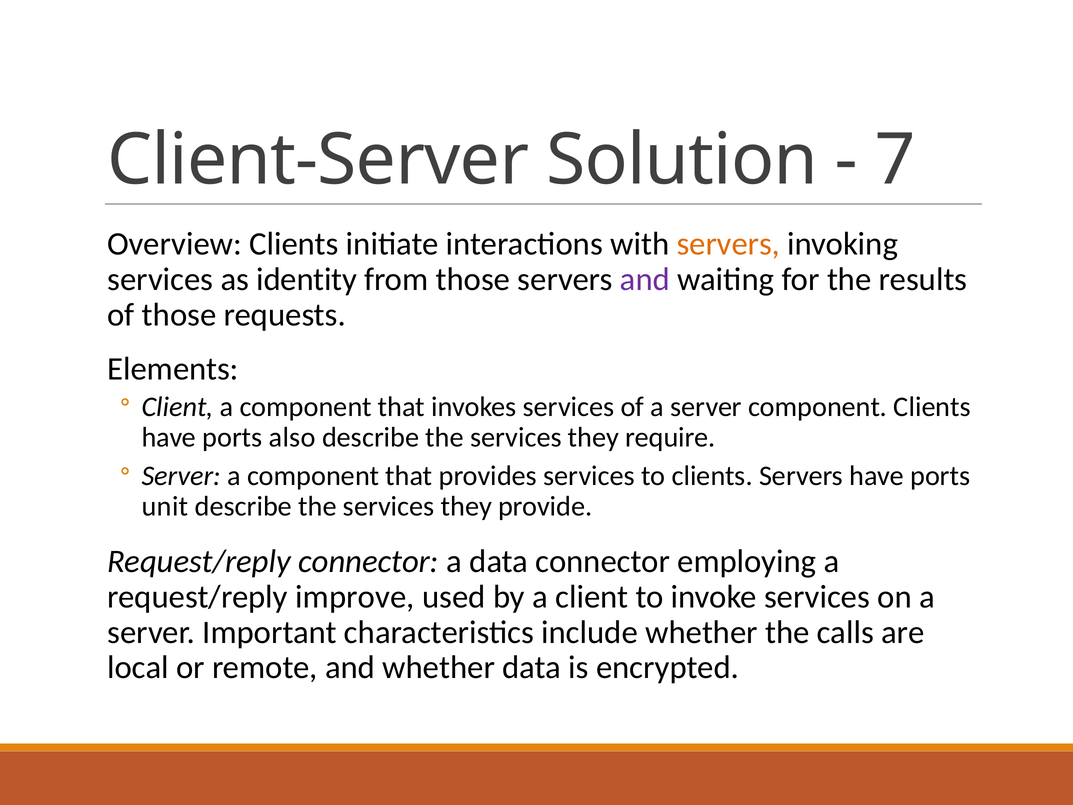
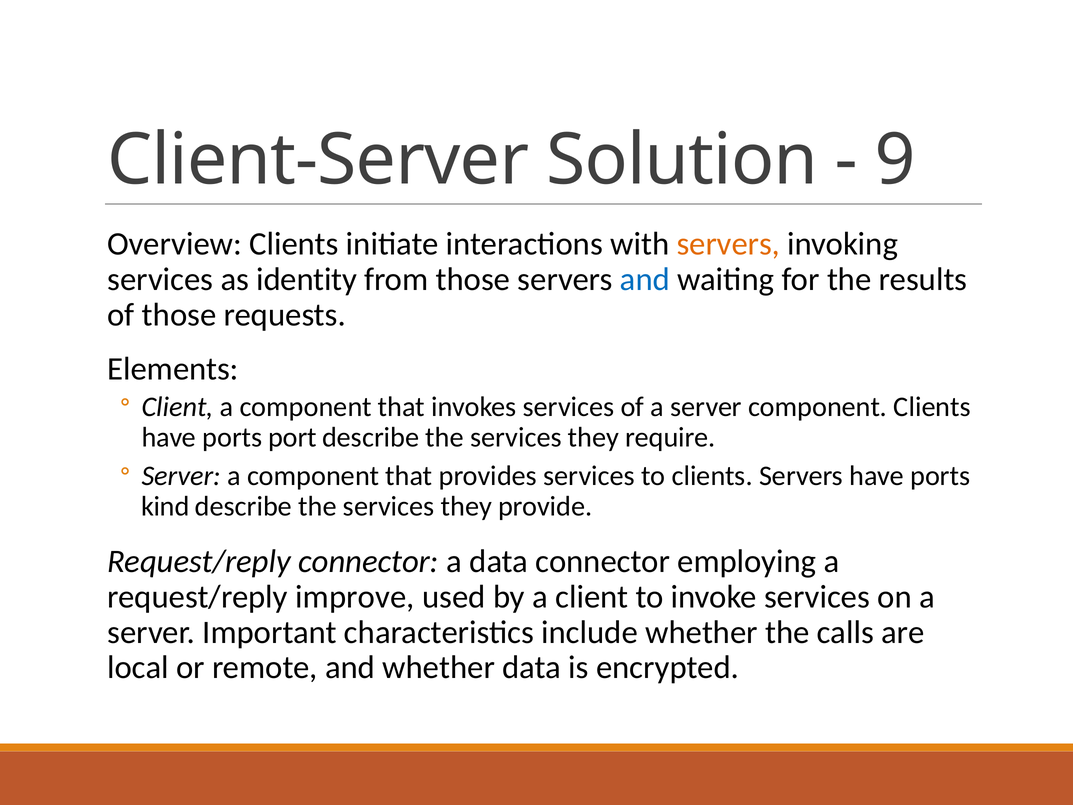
7: 7 -> 9
and at (645, 279) colour: purple -> blue
also: also -> port
unit: unit -> kind
